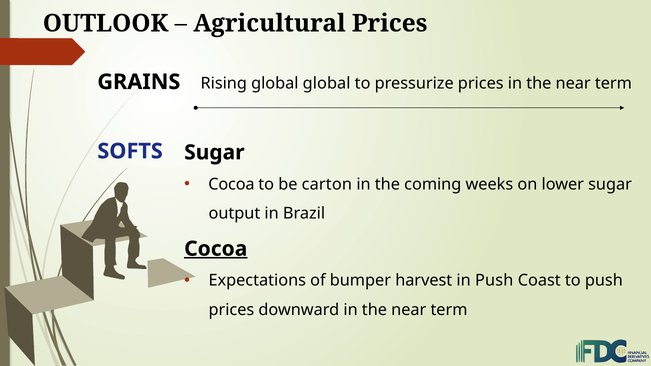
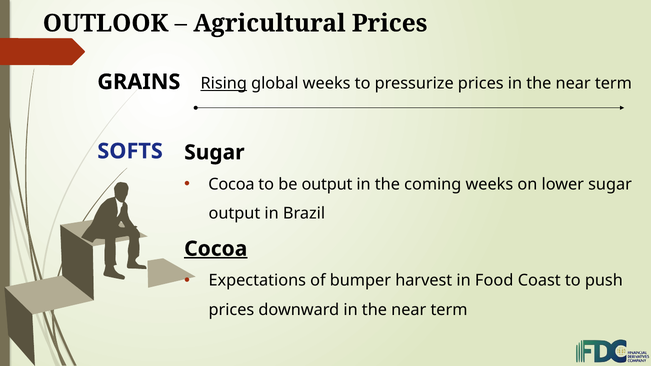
Rising underline: none -> present
global global: global -> weeks
be carton: carton -> output
in Push: Push -> Food
